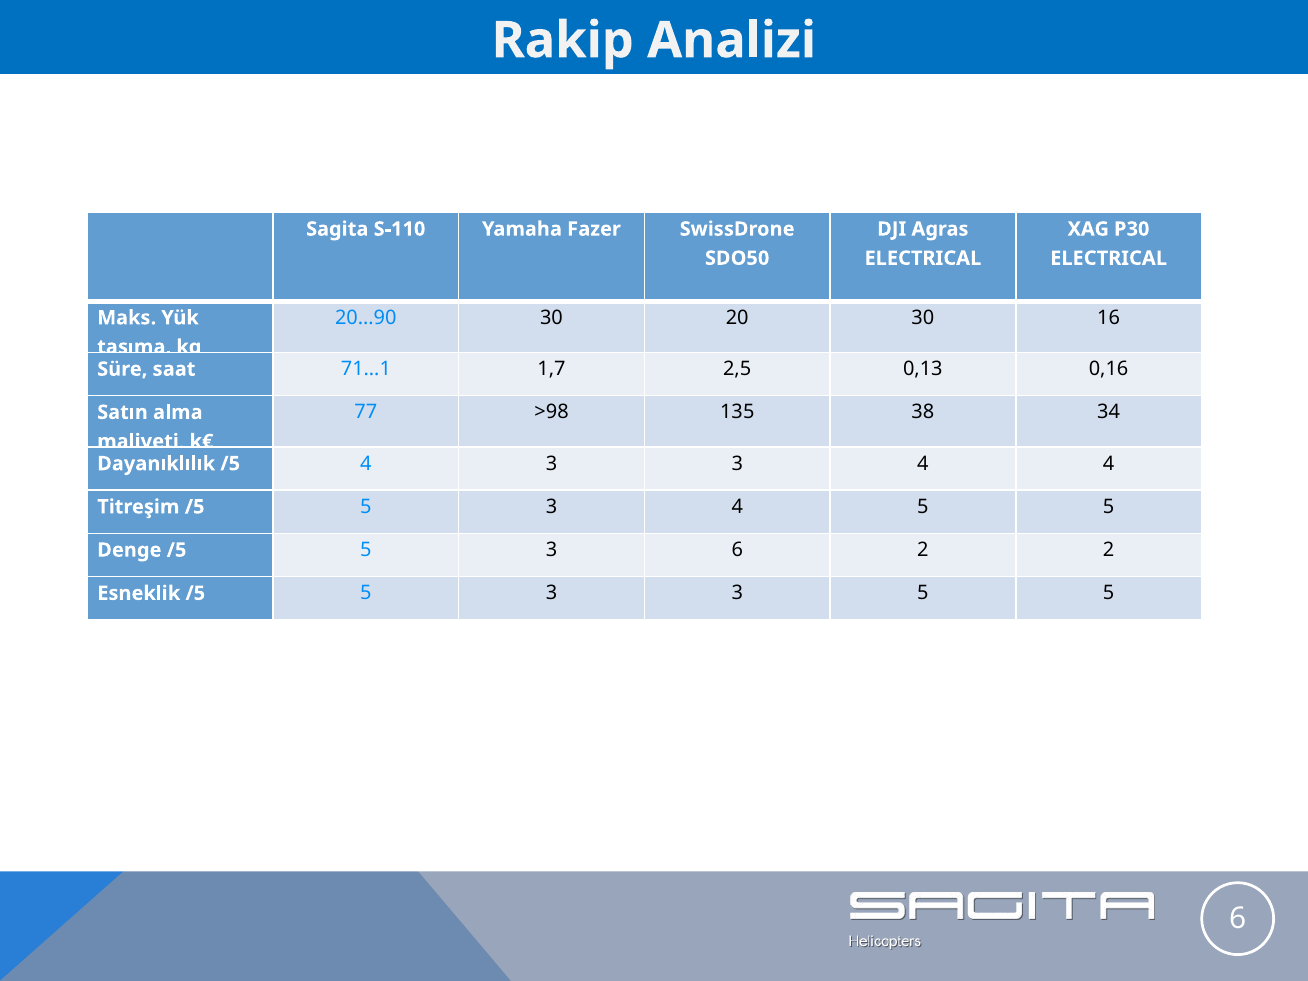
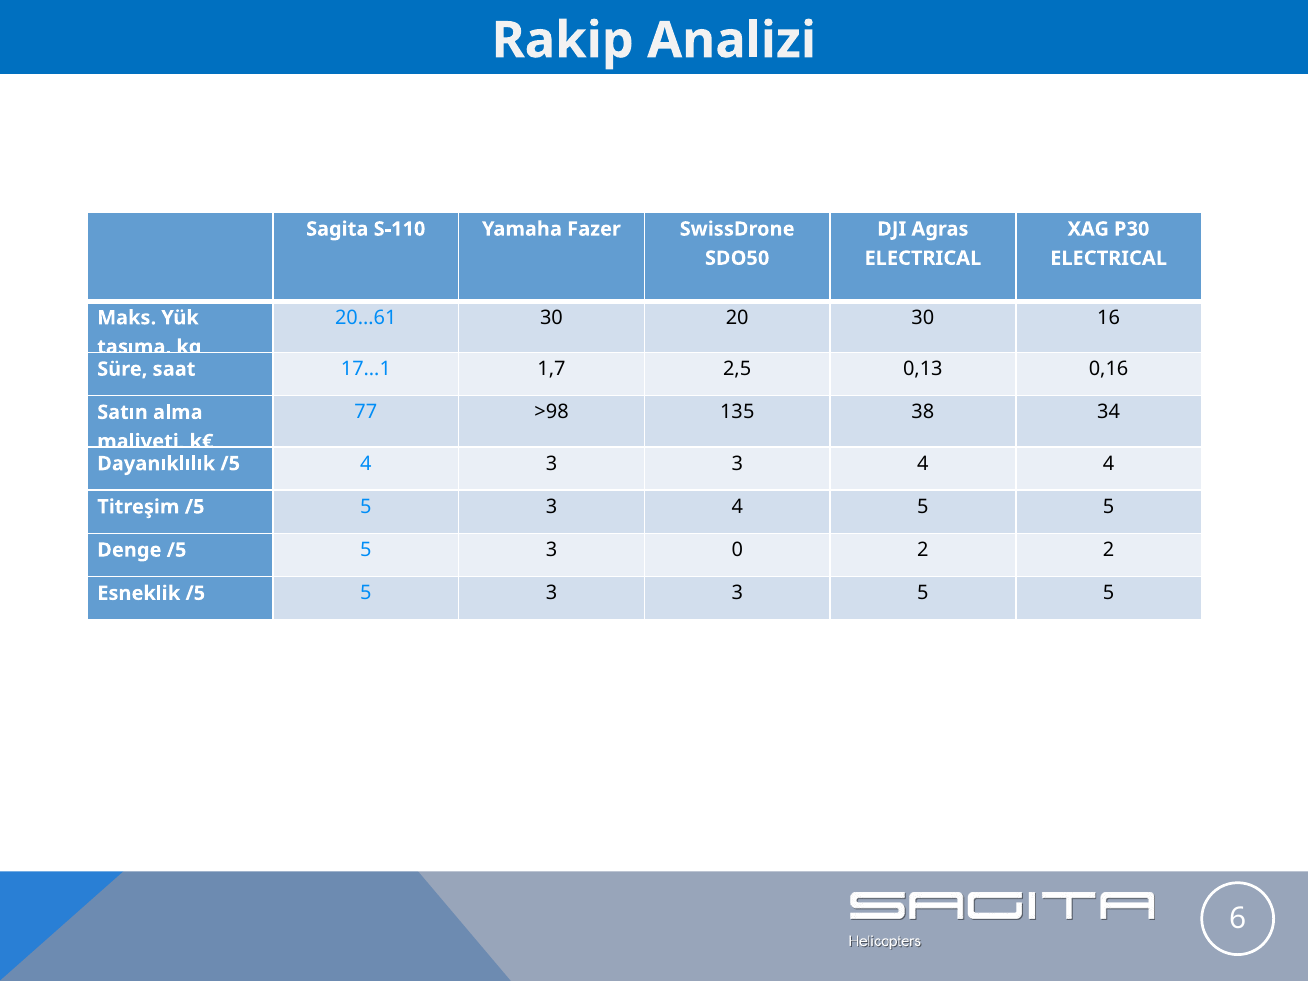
20…90: 20…90 -> 20…61
71…1: 71…1 -> 17…1
3 6: 6 -> 0
